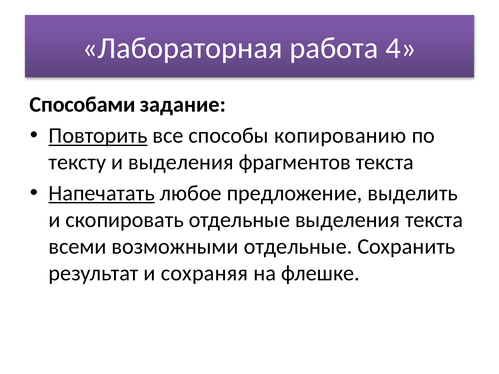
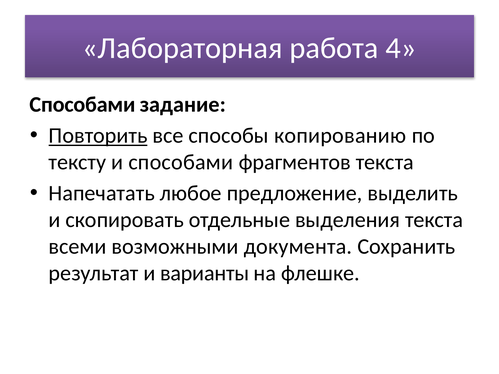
и выделения: выделения -> способами
Напечатать underline: present -> none
возможными отдельные: отдельные -> документа
сохраняя: сохраняя -> варианты
